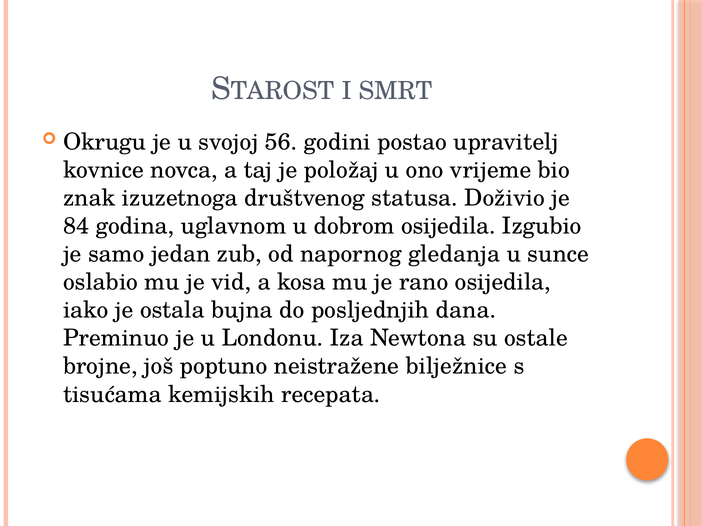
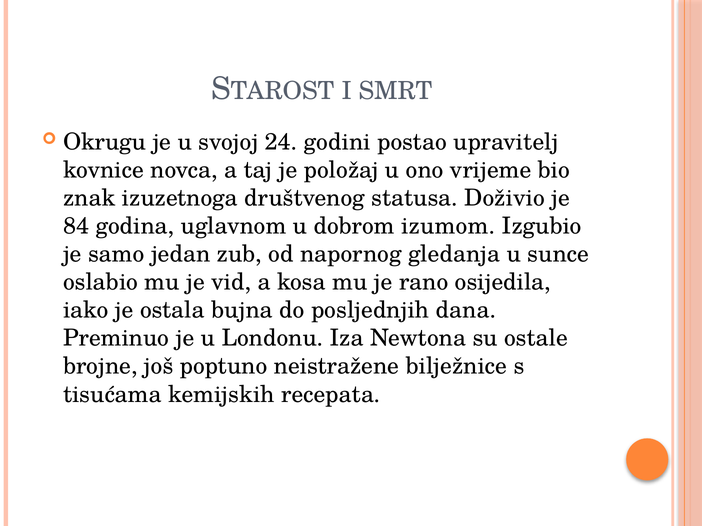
56: 56 -> 24
dobrom osijedila: osijedila -> izumom
